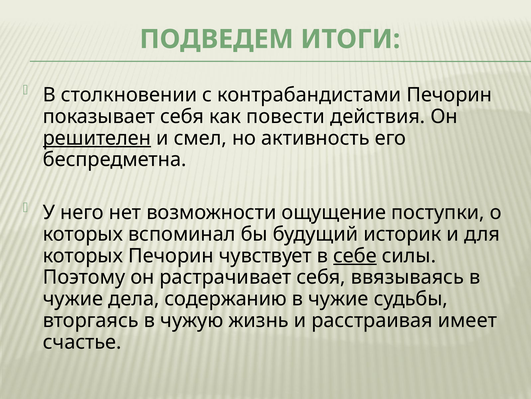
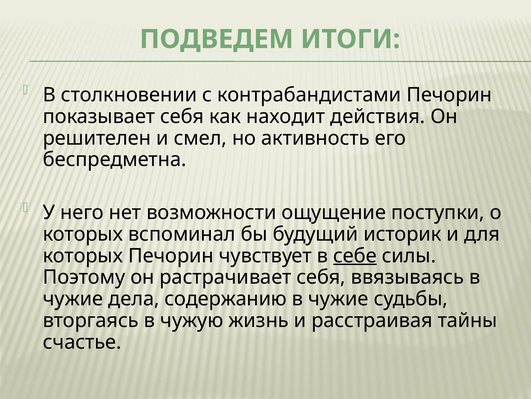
повести: повести -> находит
решителен underline: present -> none
имеет: имеет -> тайны
